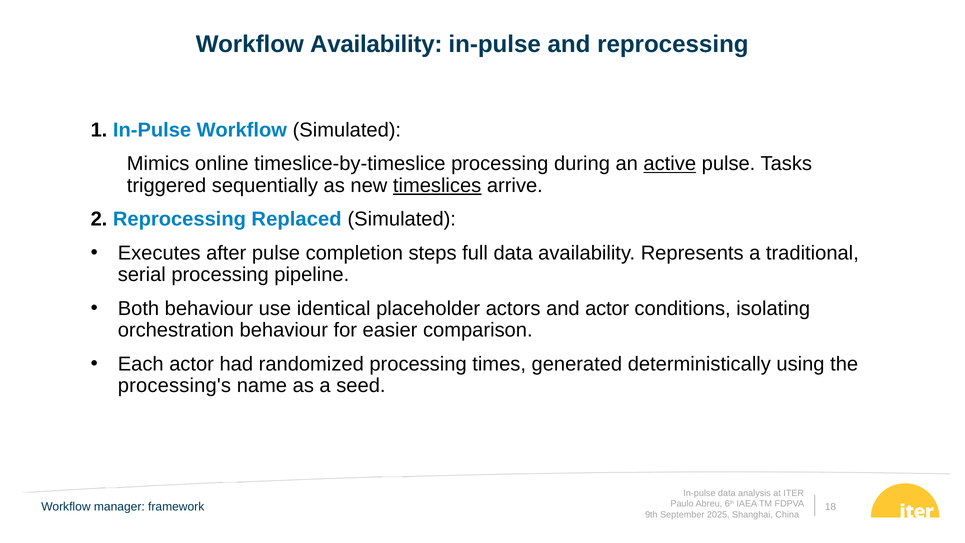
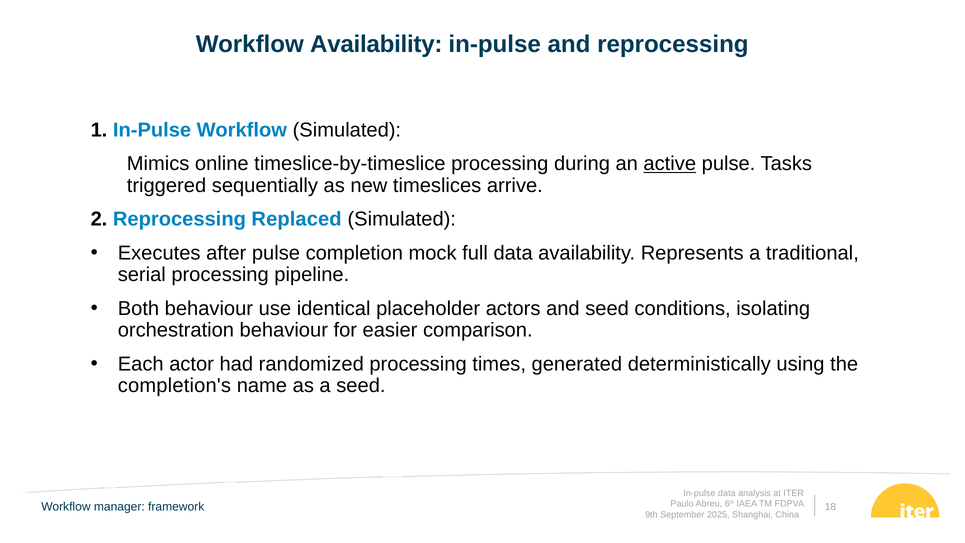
timeslices underline: present -> none
steps: steps -> mock
and actor: actor -> seed
processing's: processing's -> completion's
